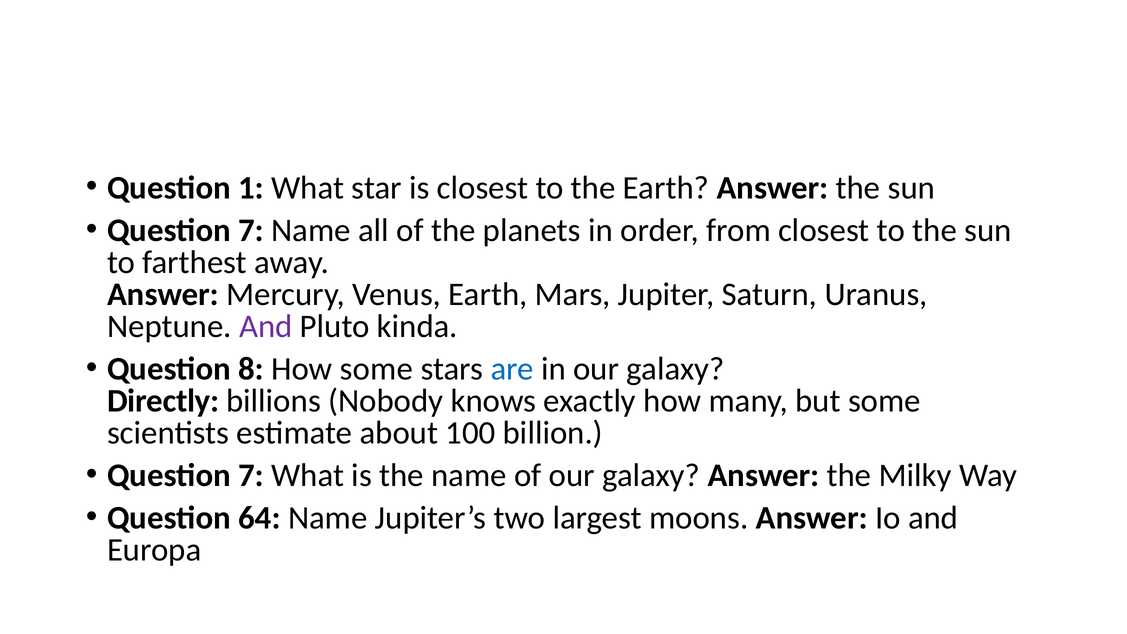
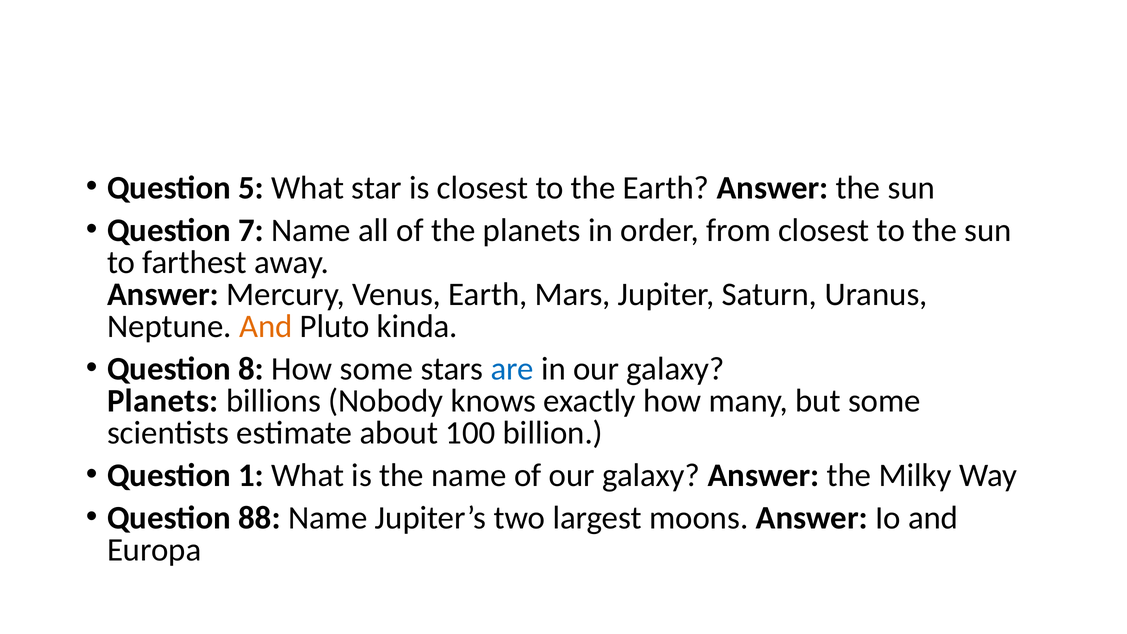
1: 1 -> 5
And at (266, 326) colour: purple -> orange
Directly at (163, 401): Directly -> Planets
7 at (251, 475): 7 -> 1
64: 64 -> 88
